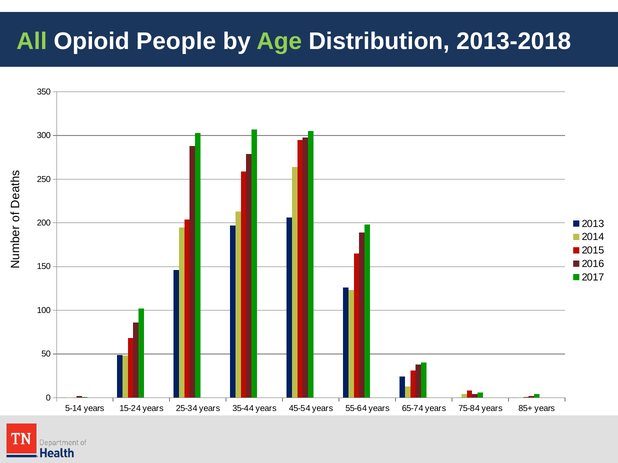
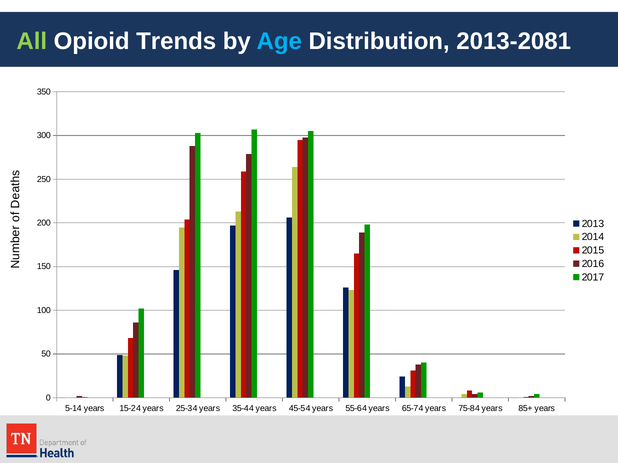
People: People -> Trends
Age colour: light green -> light blue
2013-2018: 2013-2018 -> 2013-2081
